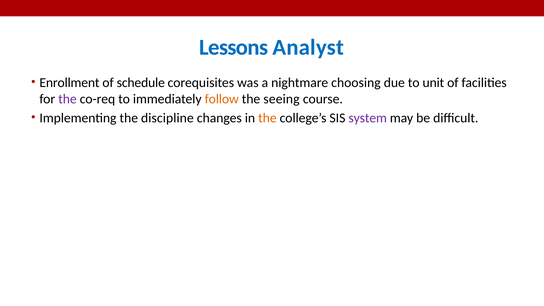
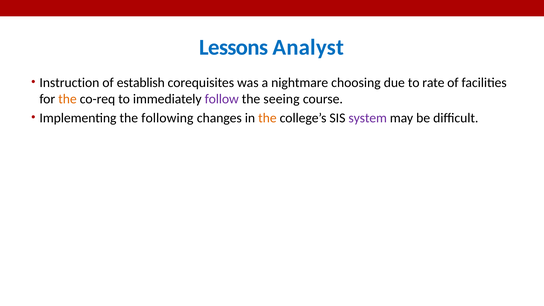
Enrollment: Enrollment -> Instruction
schedule: schedule -> establish
unit: unit -> rate
the at (67, 99) colour: purple -> orange
follow colour: orange -> purple
discipline: discipline -> following
